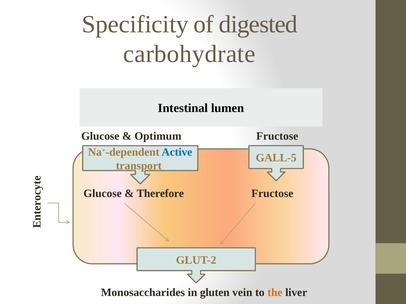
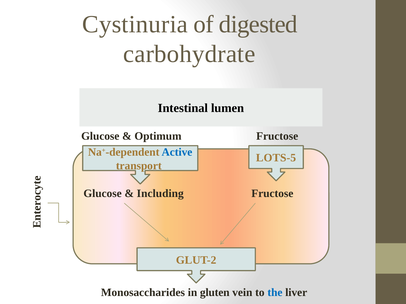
Specificity: Specificity -> Cystinuria
GALL-5: GALL-5 -> LOTS-5
Therefore: Therefore -> Including
the colour: orange -> blue
